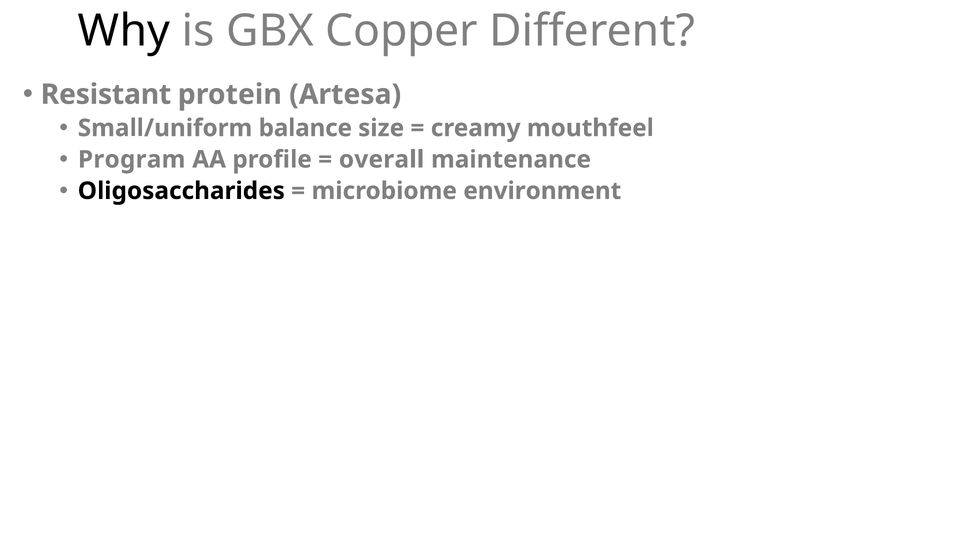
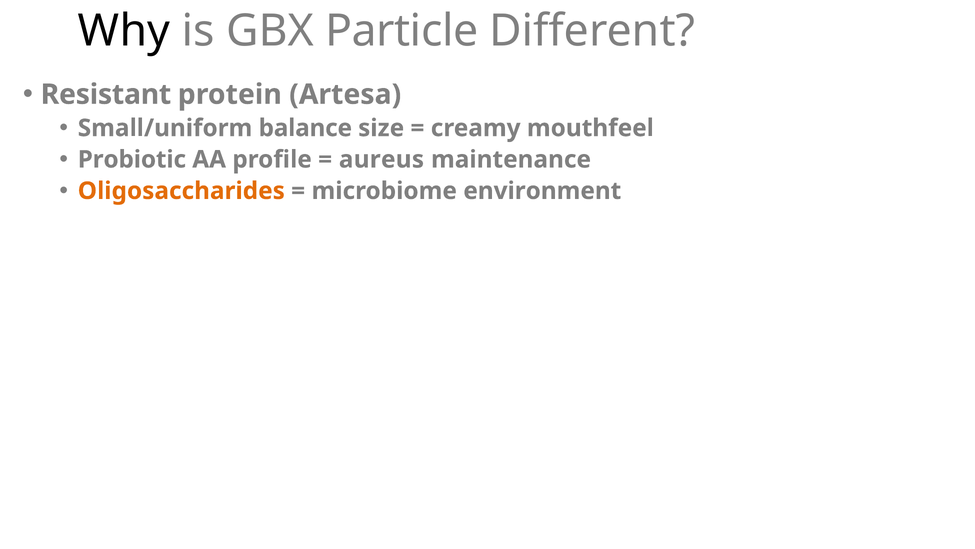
Copper: Copper -> Particle
Program: Program -> Probiotic
overall: overall -> aureus
Oligosaccharides colour: black -> orange
